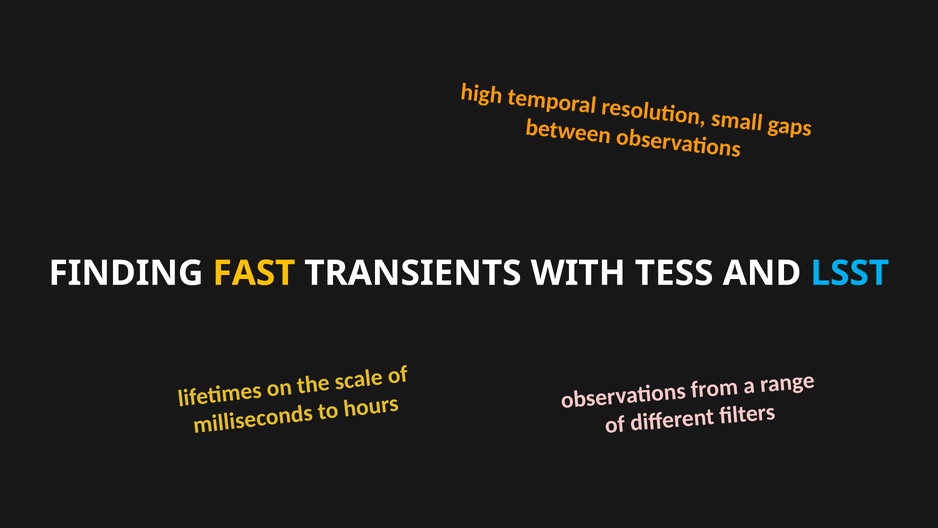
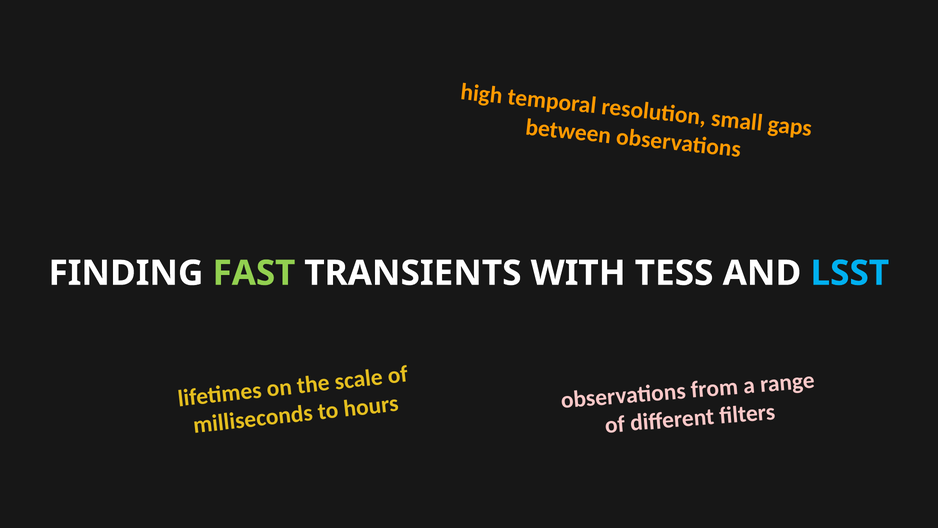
FAST colour: yellow -> light green
